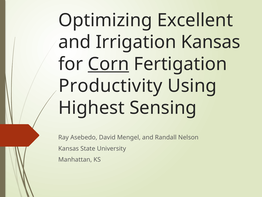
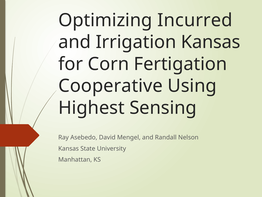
Excellent: Excellent -> Incurred
Corn underline: present -> none
Productivity: Productivity -> Cooperative
